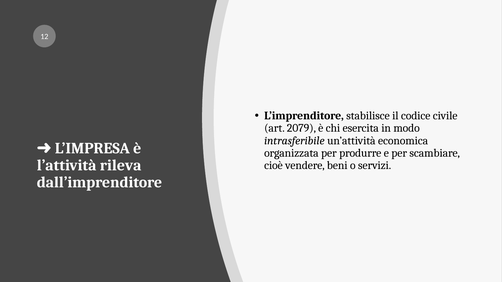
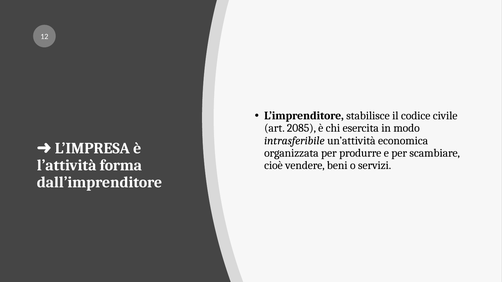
2079: 2079 -> 2085
rileva: rileva -> forma
